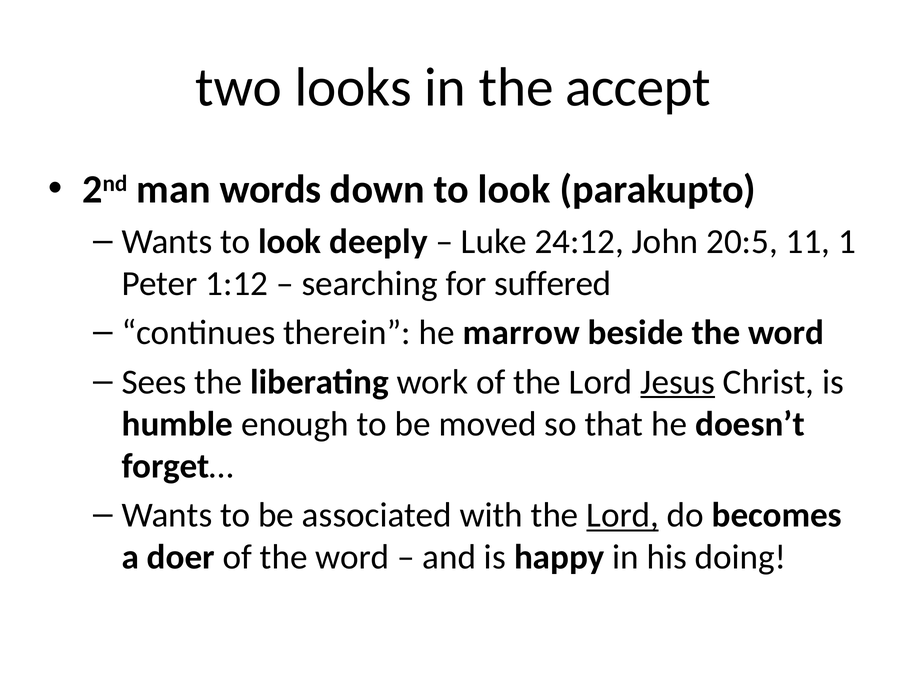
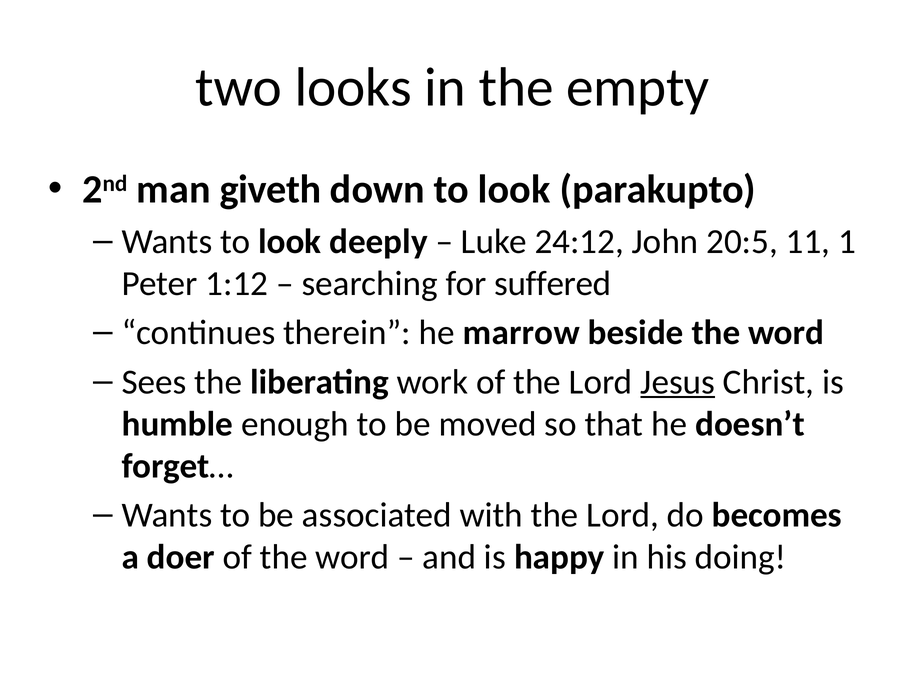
accept: accept -> empty
words: words -> giveth
Lord at (623, 516) underline: present -> none
